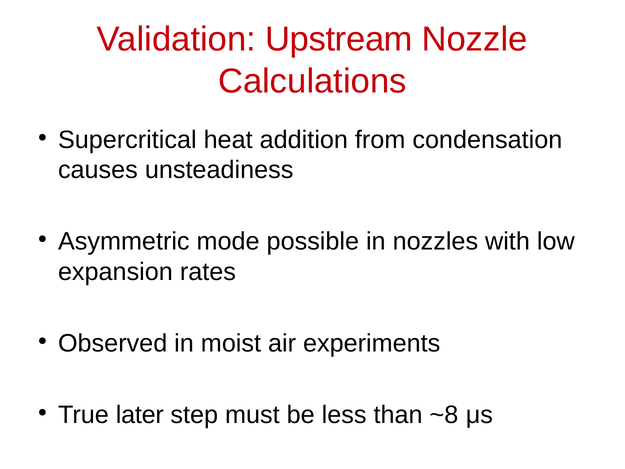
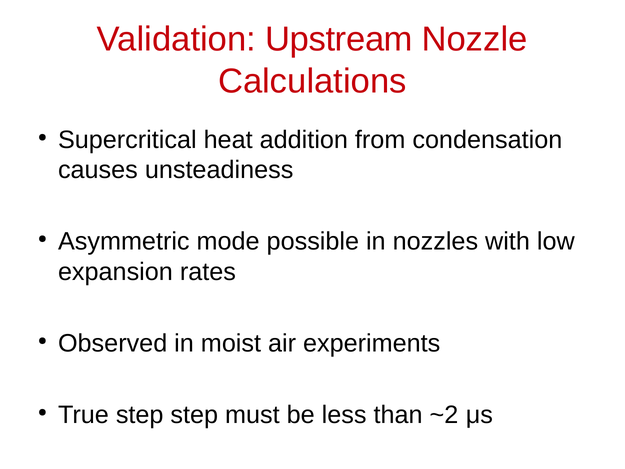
True later: later -> step
~8: ~8 -> ~2
